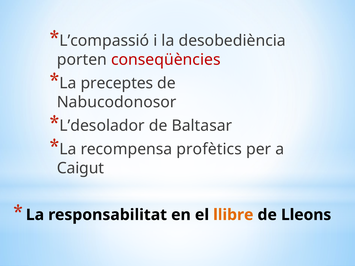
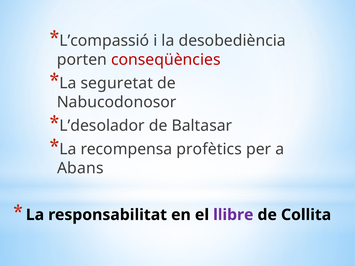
preceptes: preceptes -> seguretat
Caigut: Caigut -> Abans
llibre colour: orange -> purple
Lleons: Lleons -> Collita
